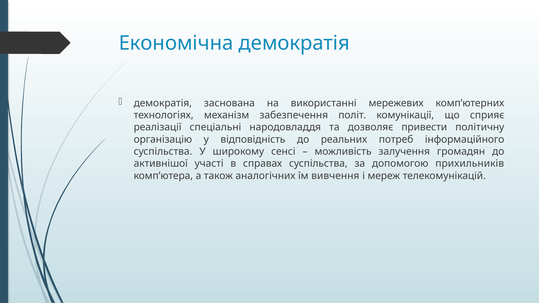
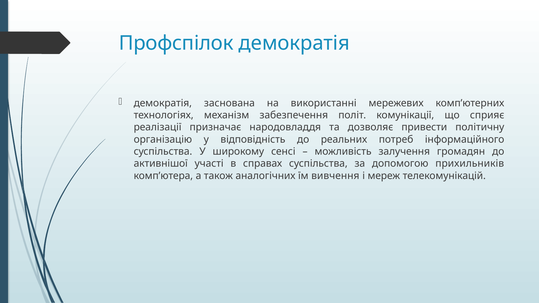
Економічна: Економічна -> Профспілок
спеціальні: спеціальні -> призначає
